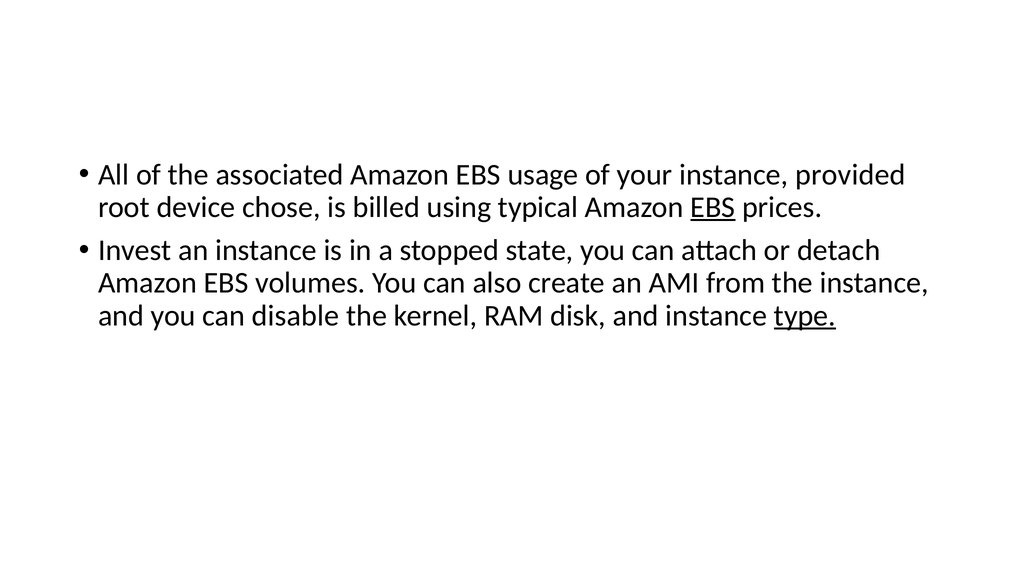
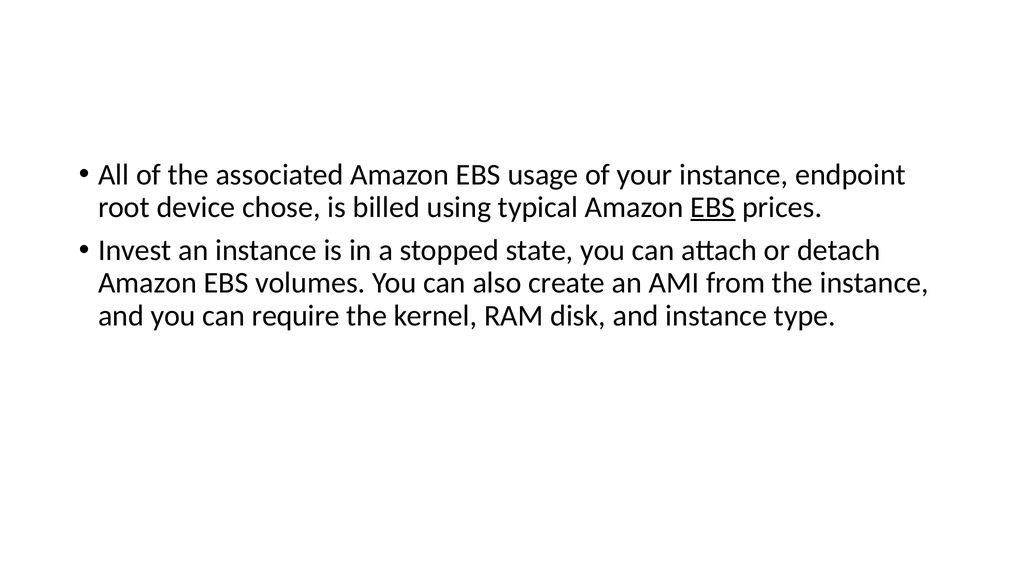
provided: provided -> endpoint
disable: disable -> require
type underline: present -> none
